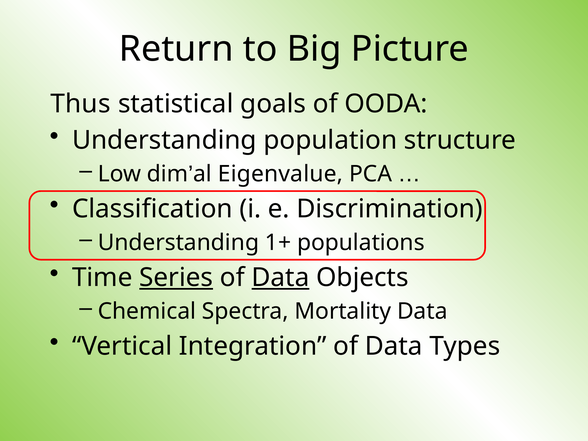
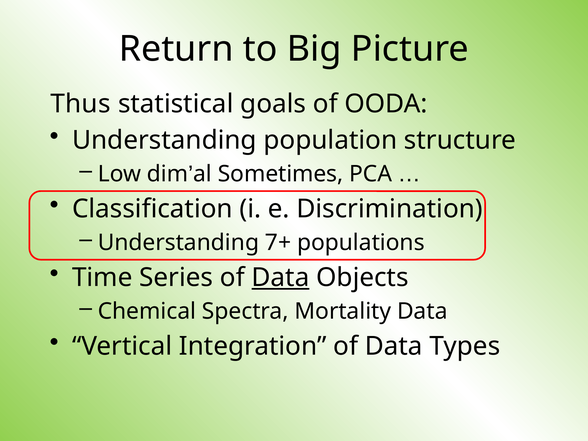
Eigenvalue: Eigenvalue -> Sometimes
1+: 1+ -> 7+
Series underline: present -> none
